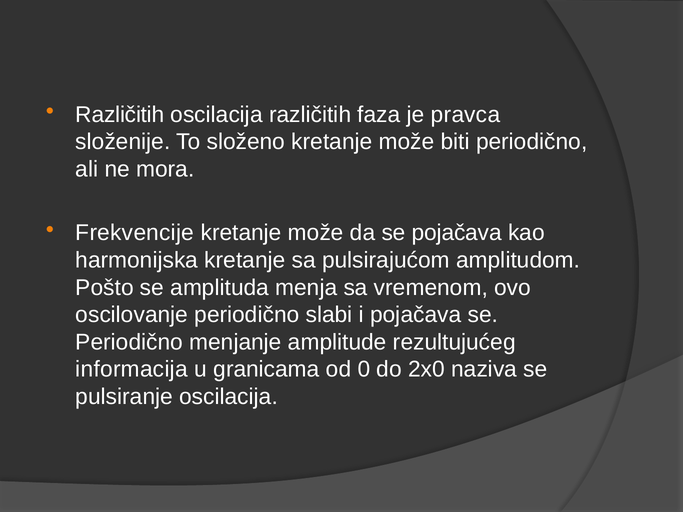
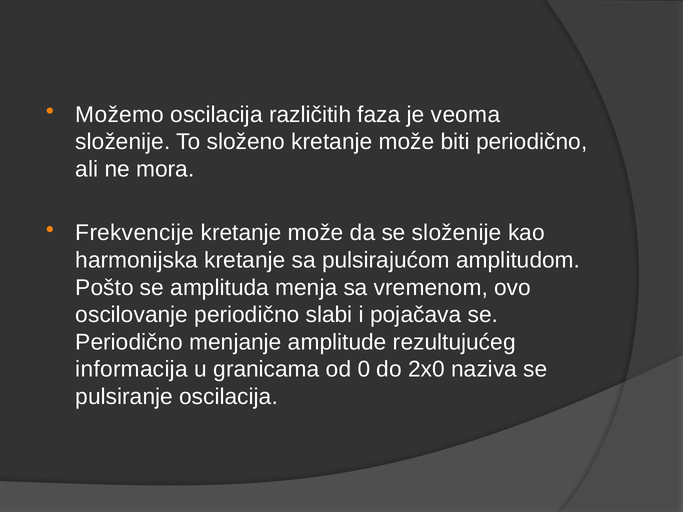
Različitih at (120, 115): Različitih -> Možemo
pravca: pravca -> veoma
se pojačava: pojačava -> složenije
